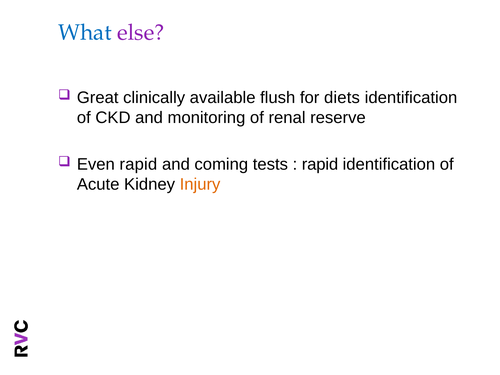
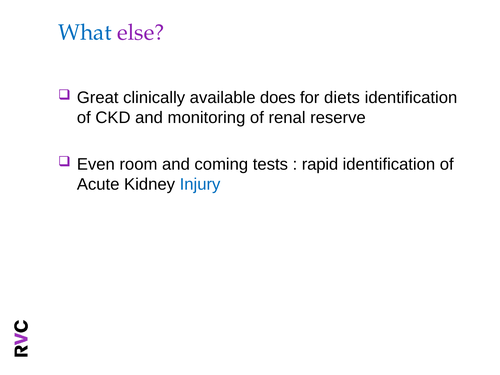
flush: flush -> does
Even rapid: rapid -> room
Injury colour: orange -> blue
